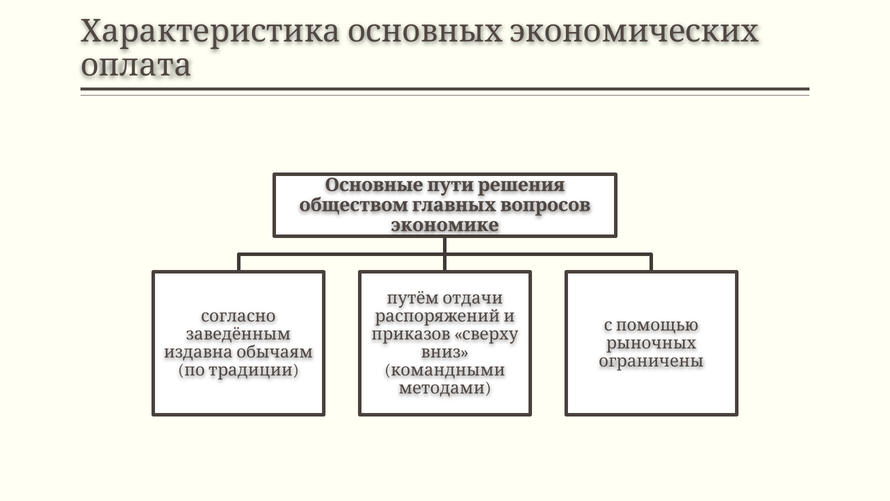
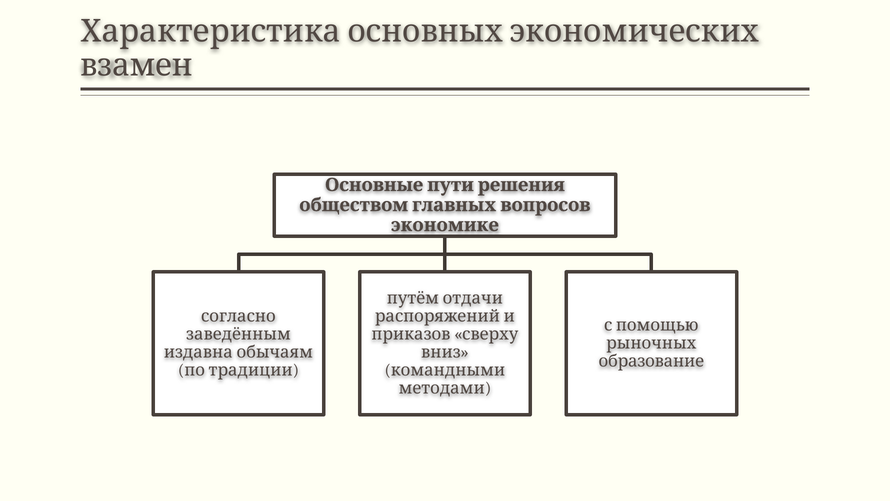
оплата: оплата -> взамен
ограничены: ограничены -> образование
